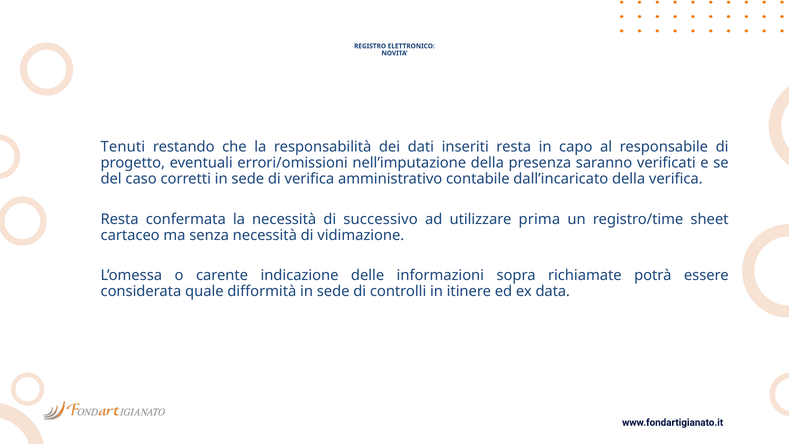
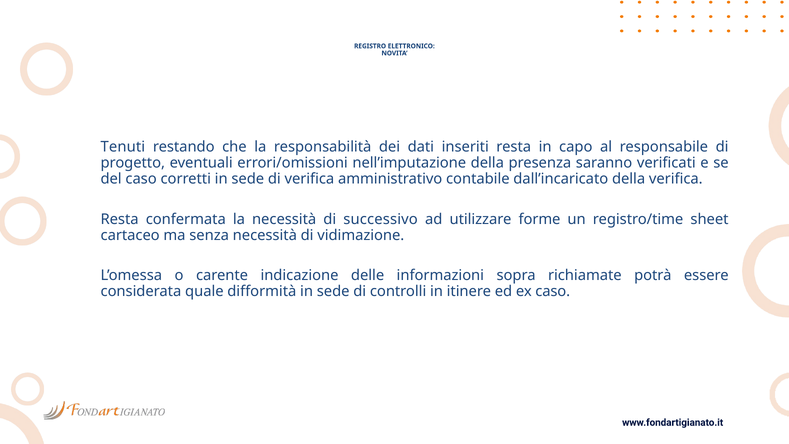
prima: prima -> forme
ex data: data -> caso
